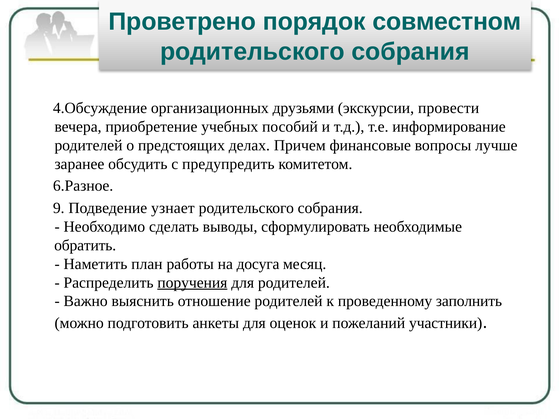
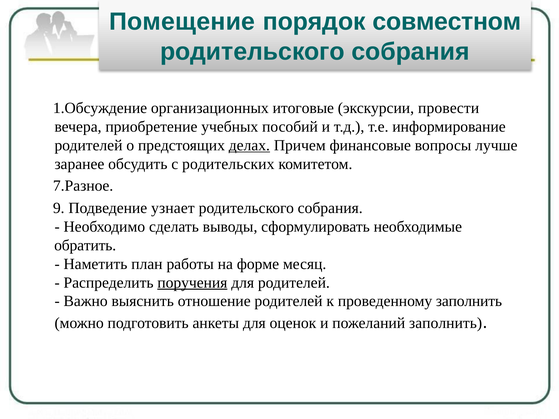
Проветрено: Проветрено -> Помещение
4.Обсуждение: 4.Обсуждение -> 1.Обсуждение
друзьями: друзьями -> итоговые
делах underline: none -> present
предупредить: предупредить -> родительских
6.Разное: 6.Разное -> 7.Разное
досуга: досуга -> форме
пожеланий участники: участники -> заполнить
